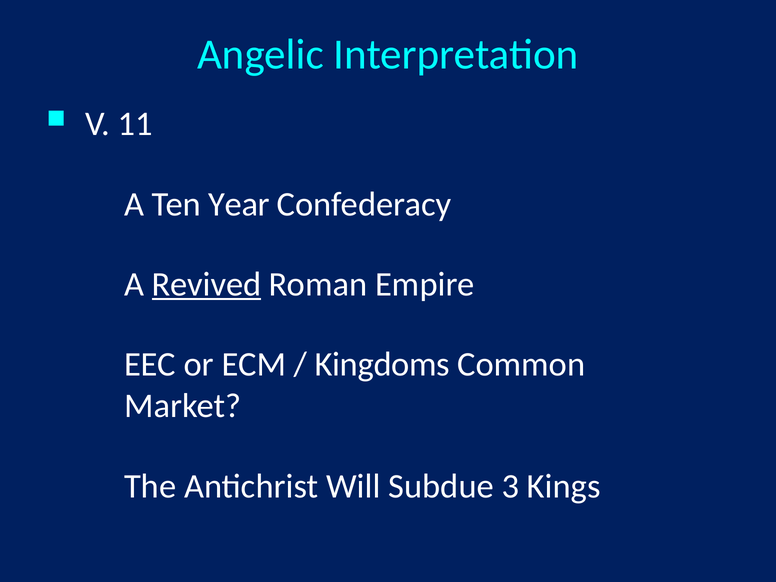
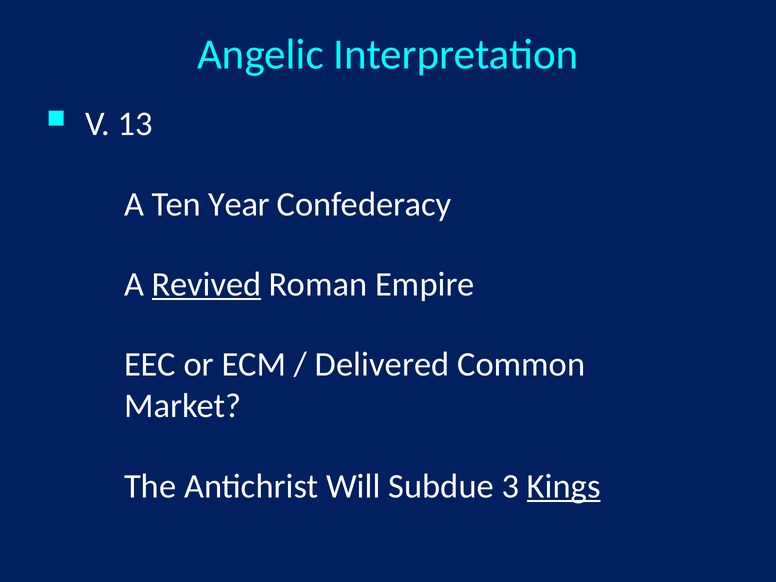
11: 11 -> 13
Kingdoms: Kingdoms -> Delivered
Kings underline: none -> present
